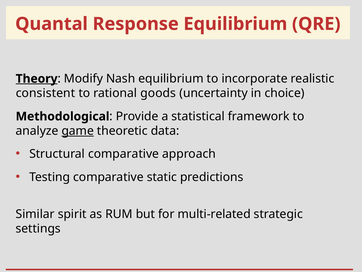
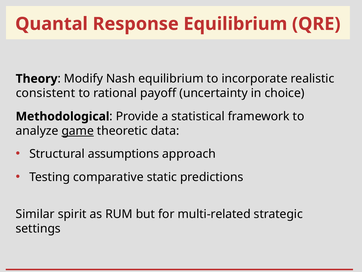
Theory underline: present -> none
goods: goods -> payoff
Structural comparative: comparative -> assumptions
